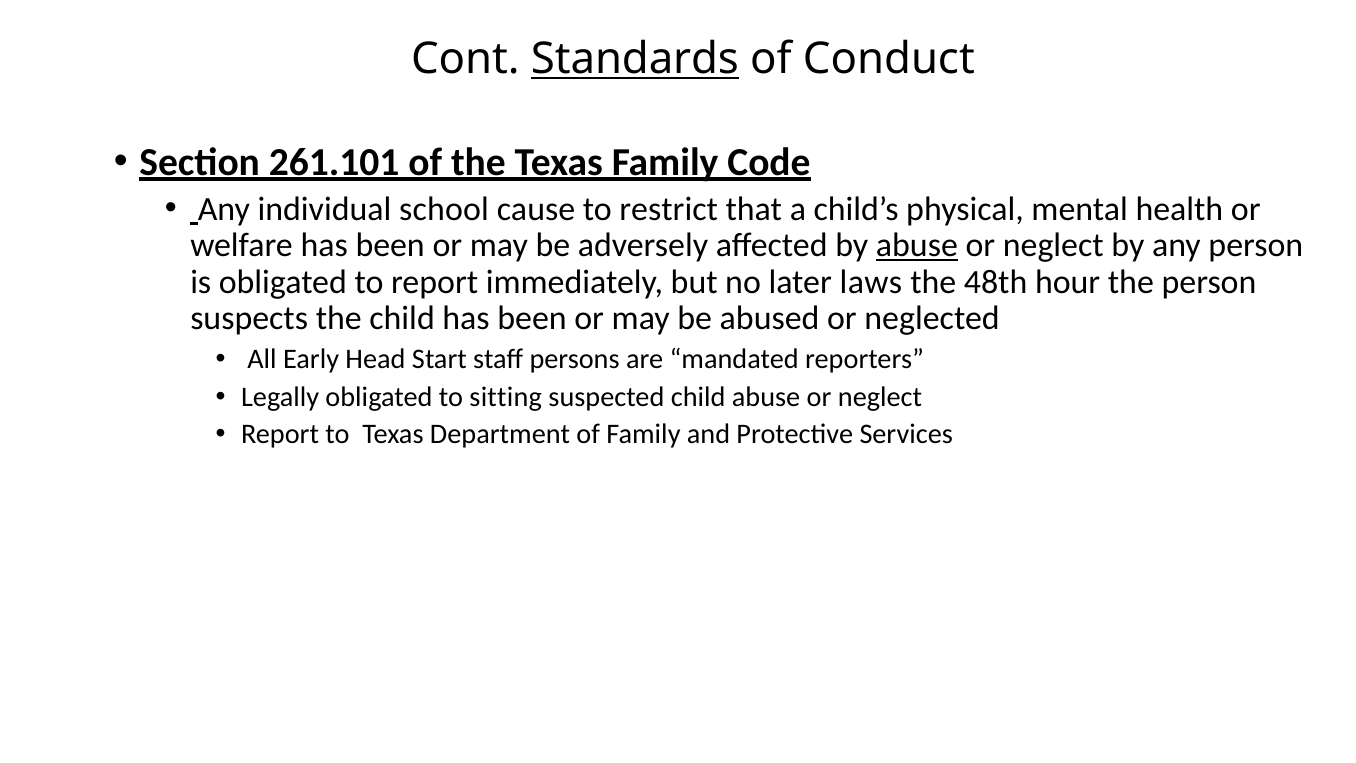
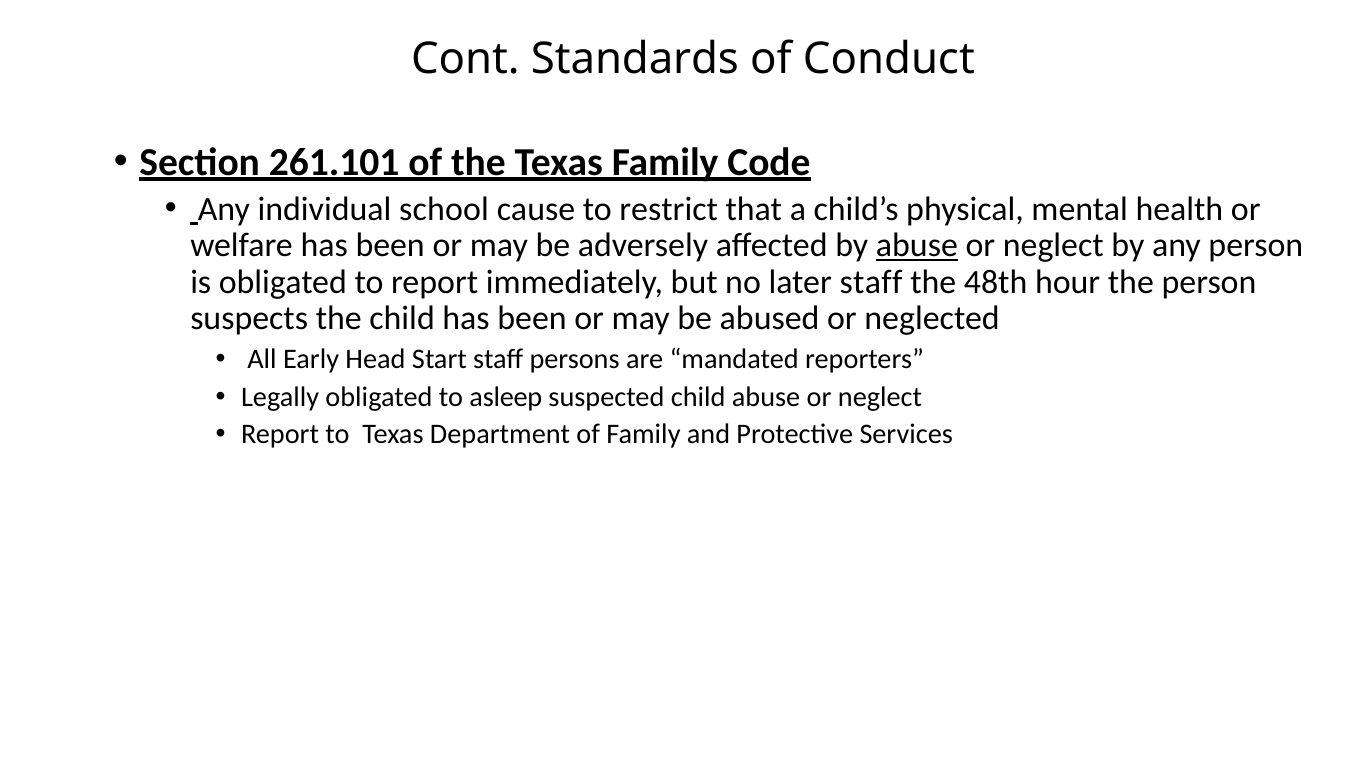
Standards underline: present -> none
later laws: laws -> staff
sitting: sitting -> asleep
